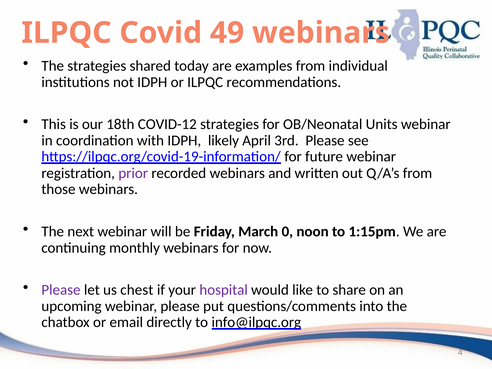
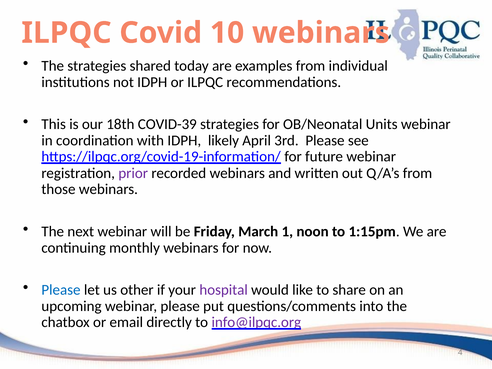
49: 49 -> 10
COVID-12: COVID-12 -> COVID-39
0: 0 -> 1
Please at (61, 290) colour: purple -> blue
chest: chest -> other
info@ilpqc.org colour: black -> purple
